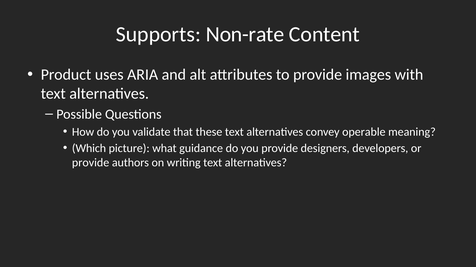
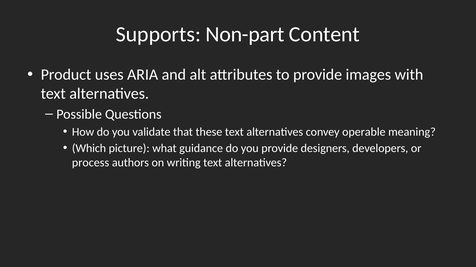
Non-rate: Non-rate -> Non-part
provide at (91, 163): provide -> process
